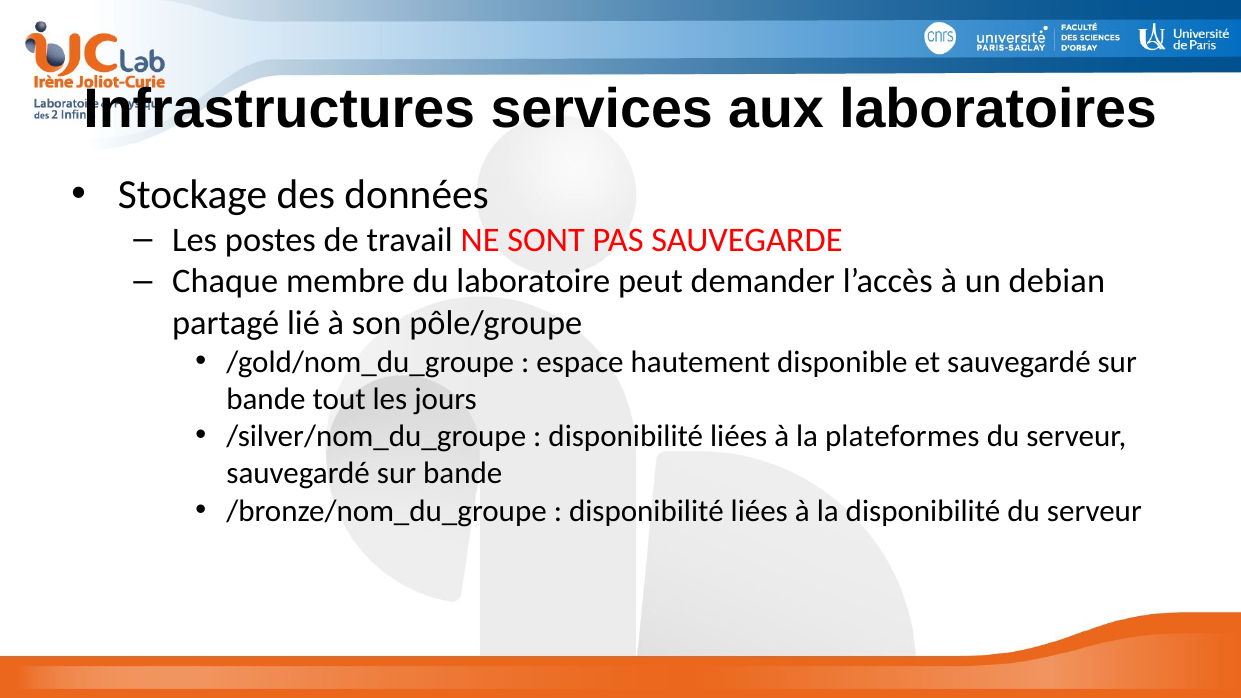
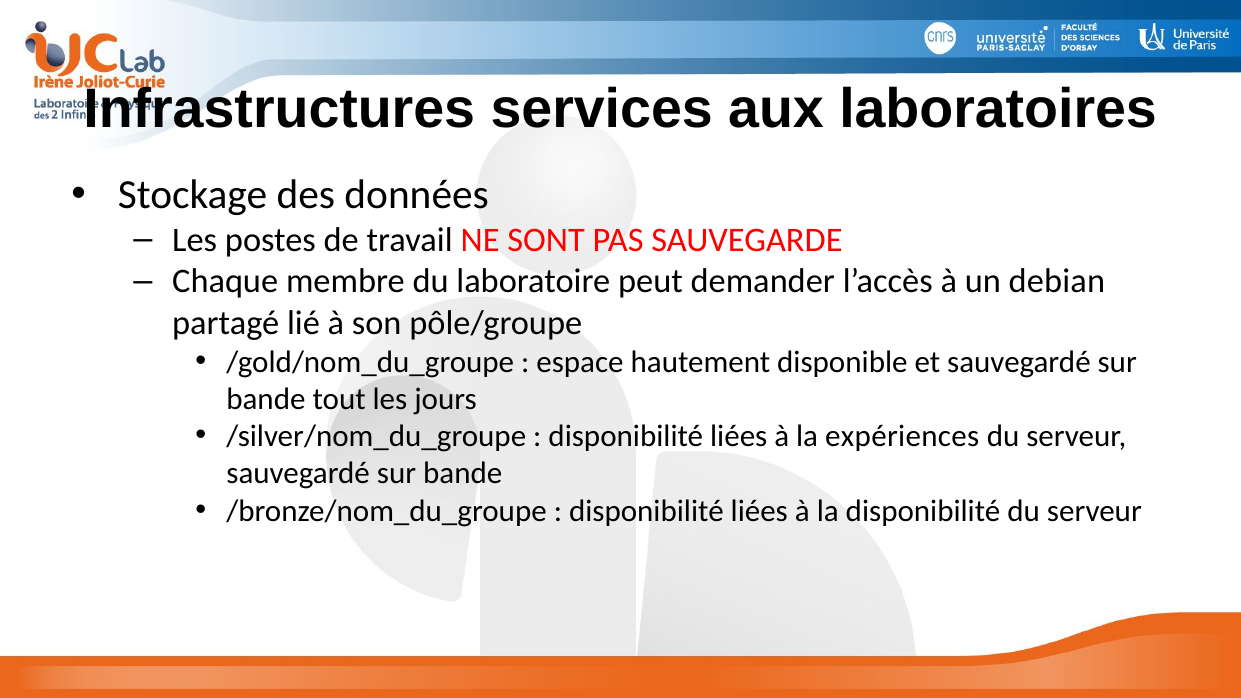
plateformes: plateformes -> expériences
